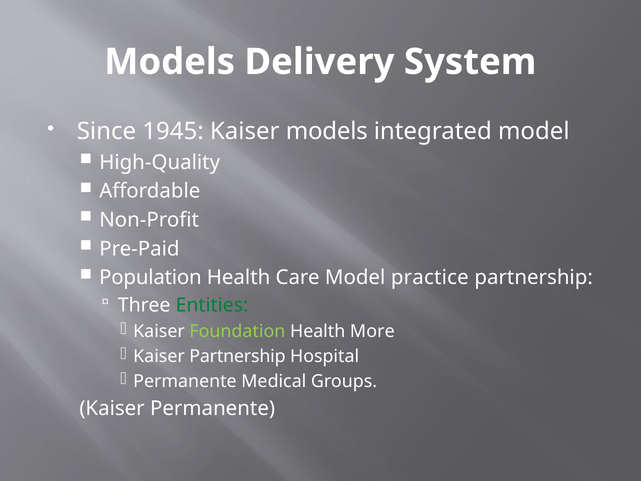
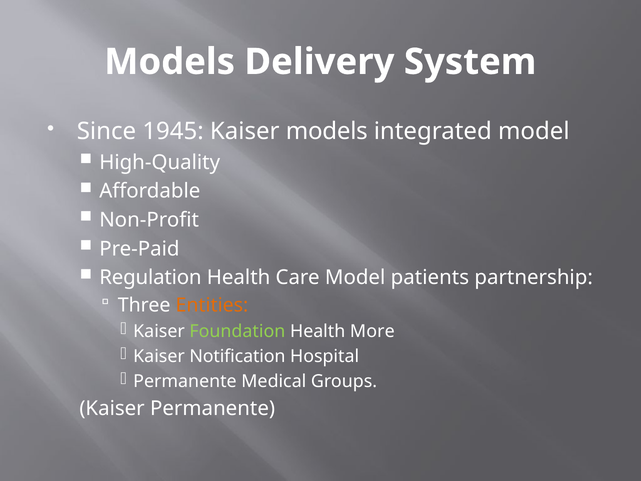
Population: Population -> Regulation
practice: practice -> patients
Entities colour: green -> orange
Kaiser Partnership: Partnership -> Notification
